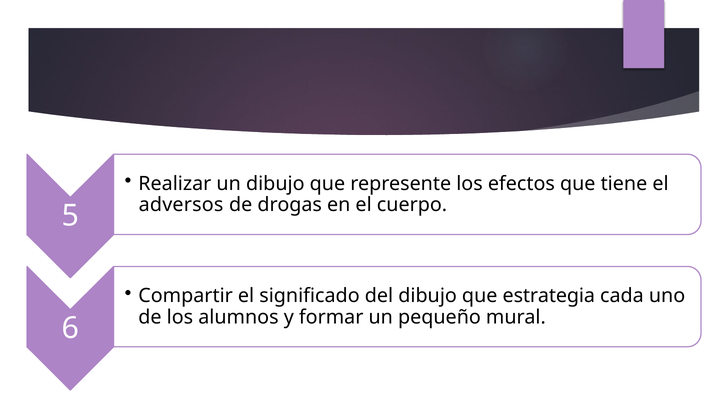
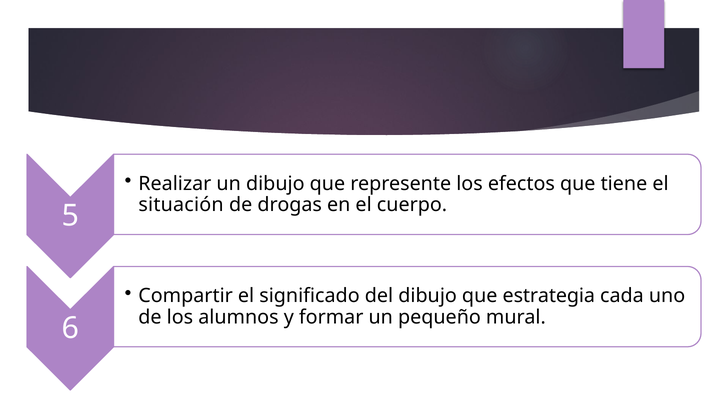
adversos: adversos -> situación
